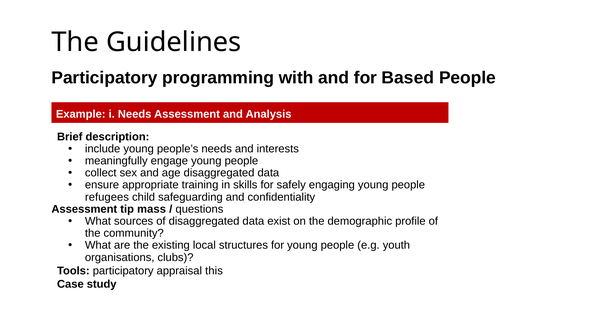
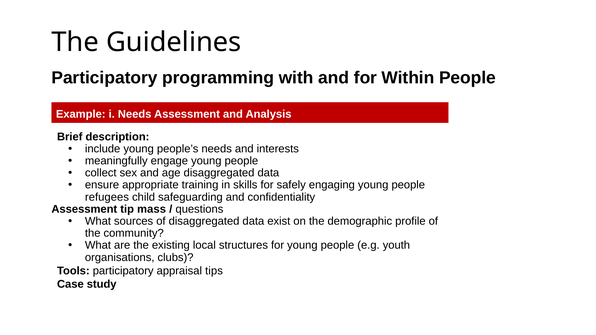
Based: Based -> Within
this: this -> tips
